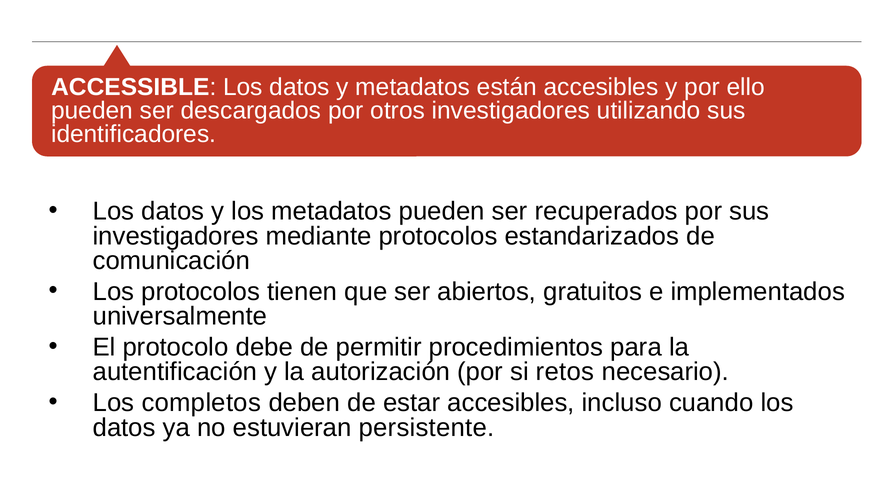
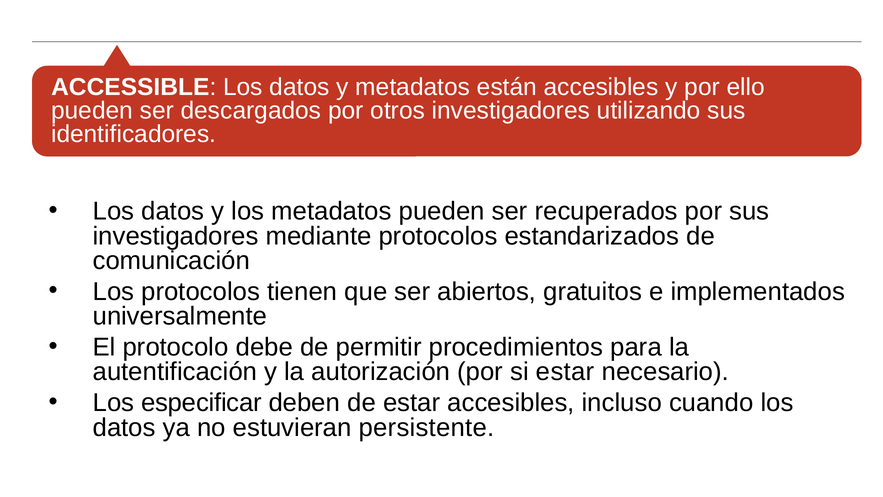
si retos: retos -> estar
completos: completos -> especificar
